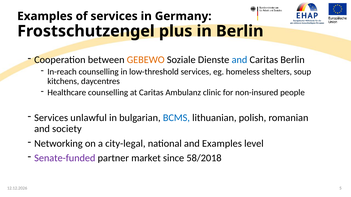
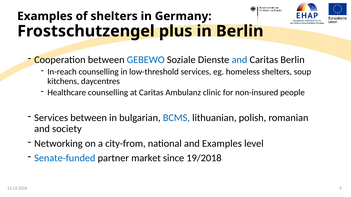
of services: services -> shelters
GEBEWO colour: orange -> blue
Services unlawful: unlawful -> between
city-legal: city-legal -> city-from
Senate-funded colour: purple -> blue
58/2018: 58/2018 -> 19/2018
